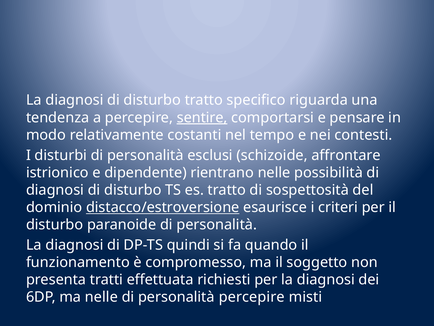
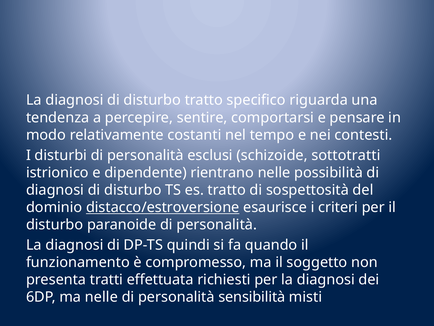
sentire underline: present -> none
affrontare: affrontare -> sottotratti
personalità percepire: percepire -> sensibilità
